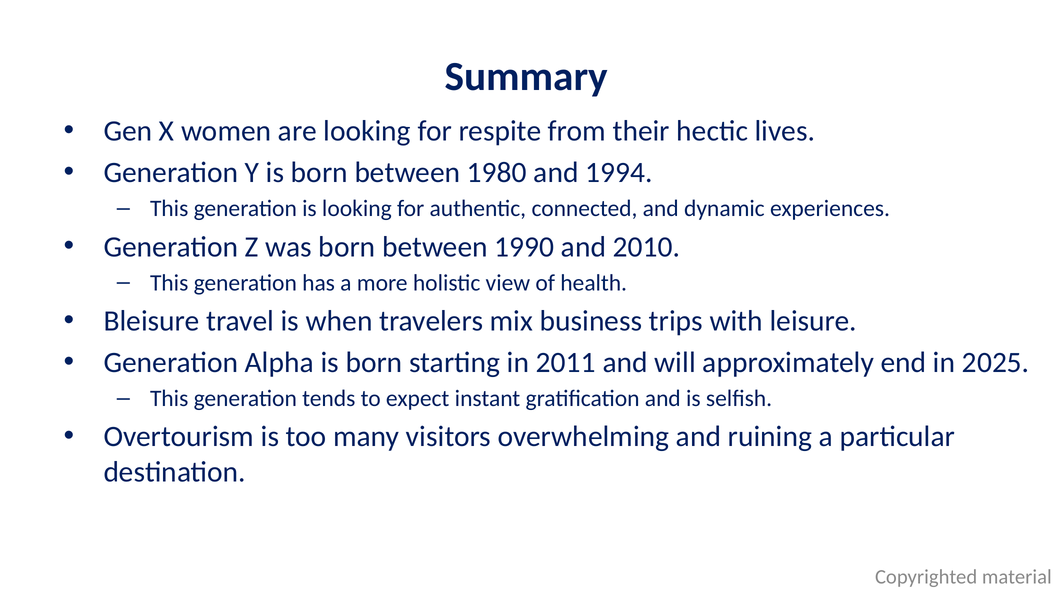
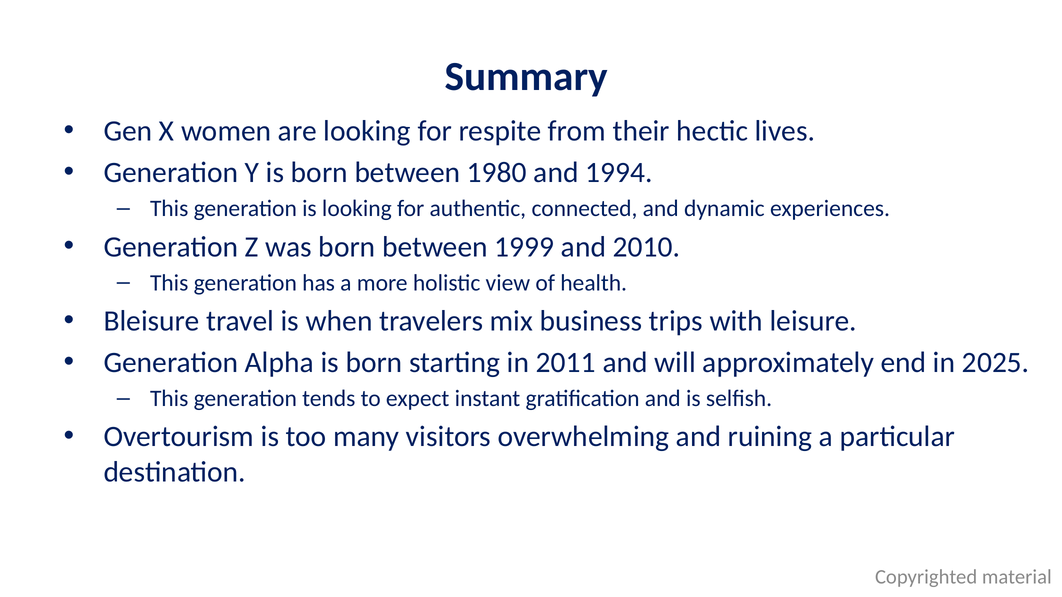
1990: 1990 -> 1999
